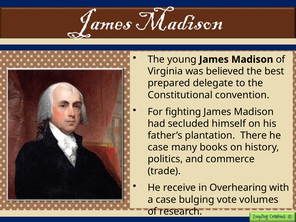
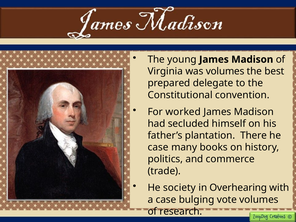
was believed: believed -> volumes
fighting: fighting -> worked
receive: receive -> society
